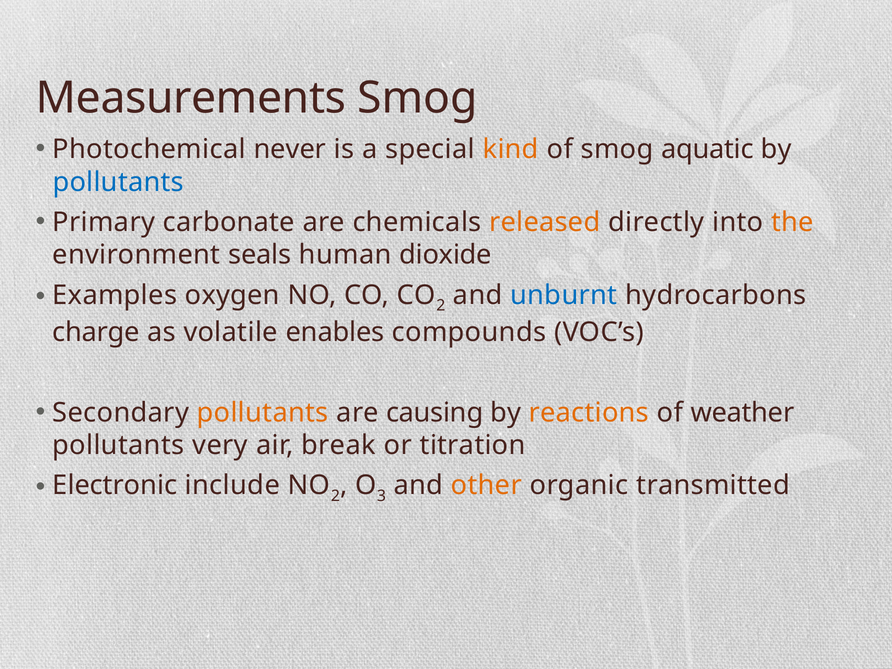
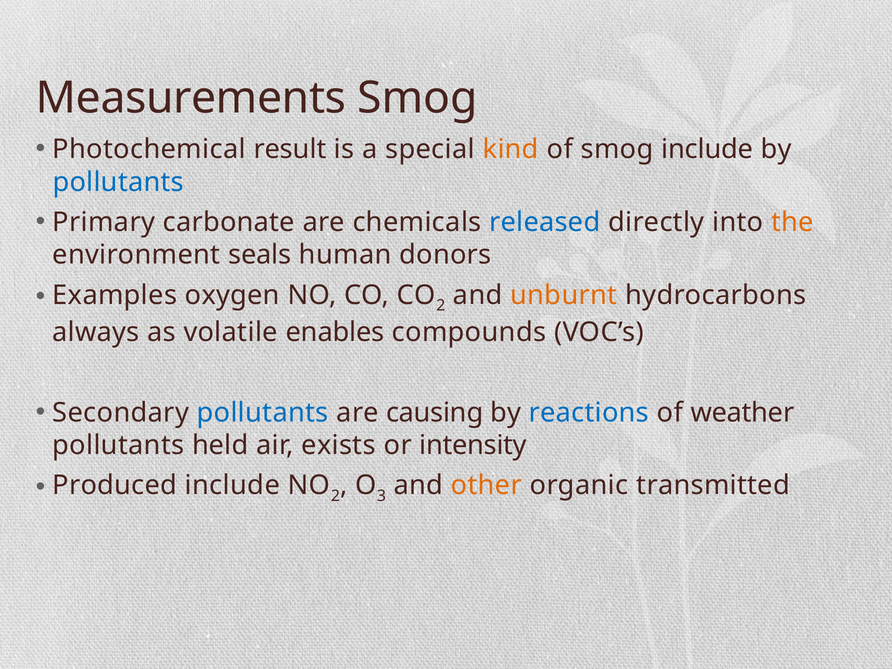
never: never -> result
smog aquatic: aquatic -> include
released colour: orange -> blue
dioxide: dioxide -> donors
unburnt colour: blue -> orange
charge: charge -> always
pollutants at (263, 413) colour: orange -> blue
reactions colour: orange -> blue
very: very -> held
break: break -> exists
titration: titration -> intensity
Electronic: Electronic -> Produced
